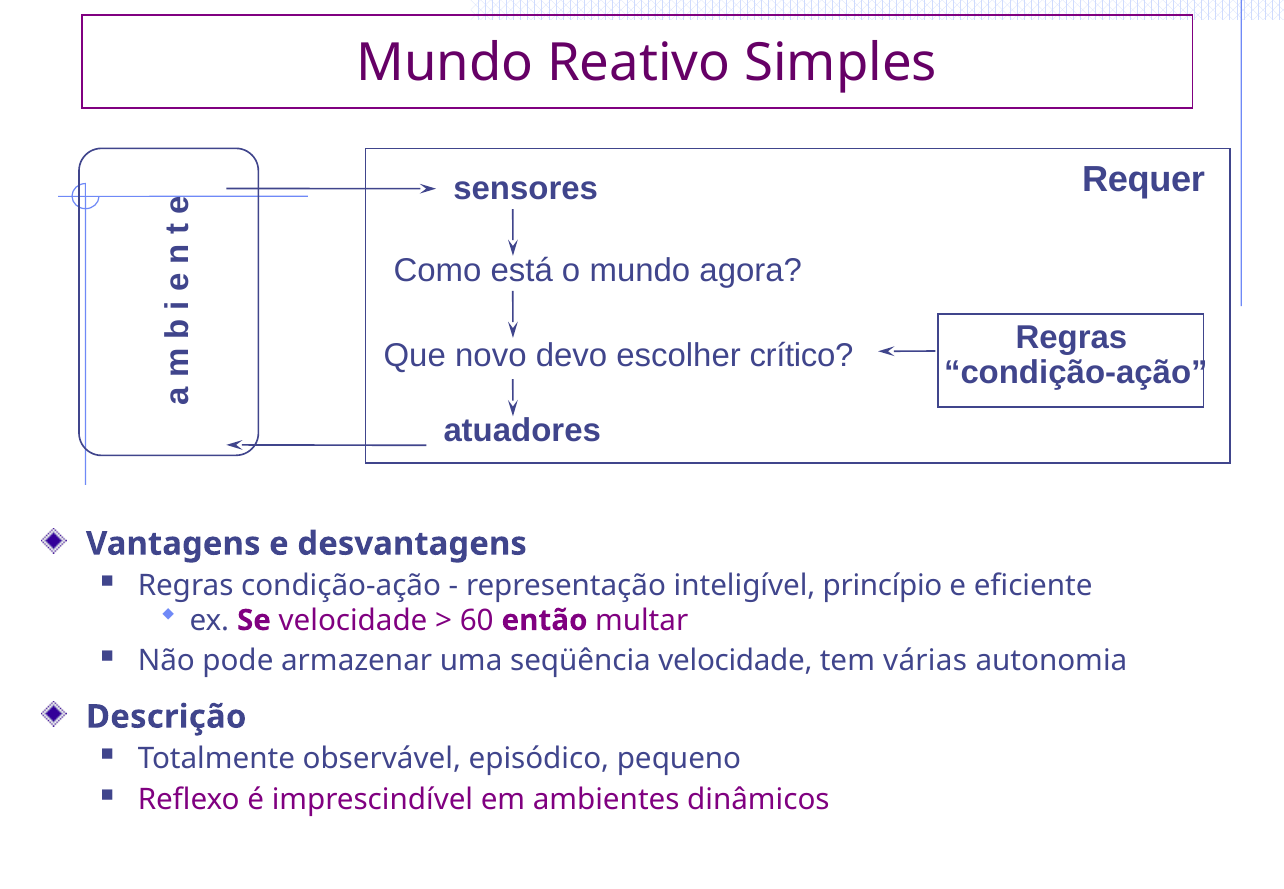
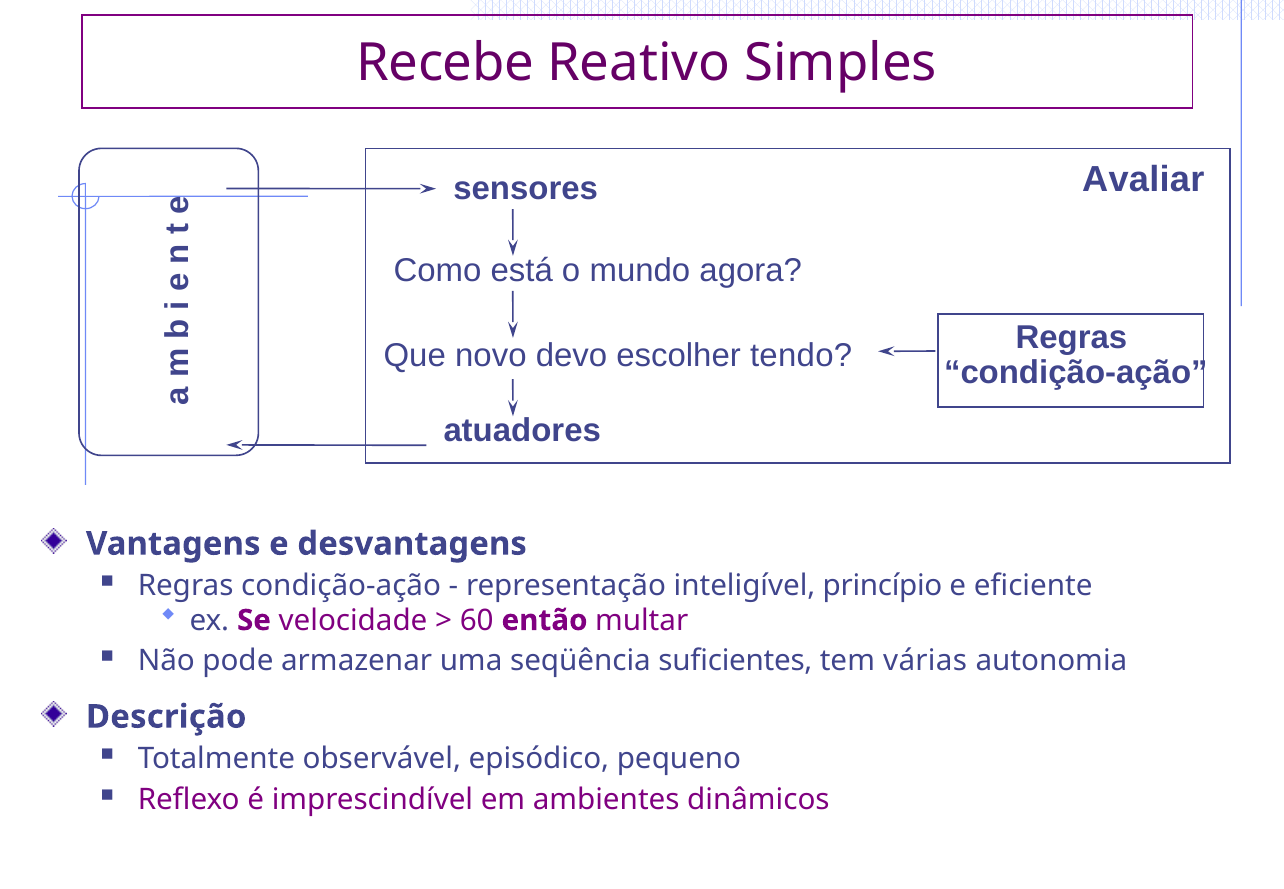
Mundo at (445, 63): Mundo -> Recebe
Requer: Requer -> Avaliar
crítico: crítico -> tendo
seqüência velocidade: velocidade -> suficientes
